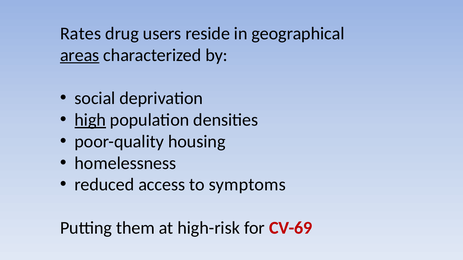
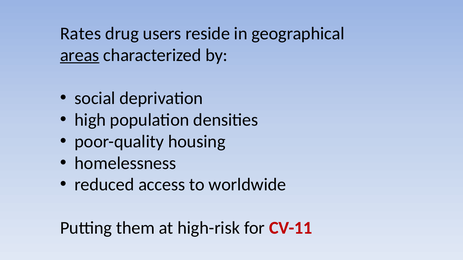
high underline: present -> none
symptoms: symptoms -> worldwide
CV-69: CV-69 -> CV-11
